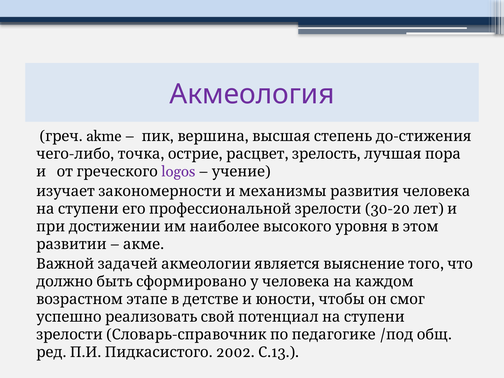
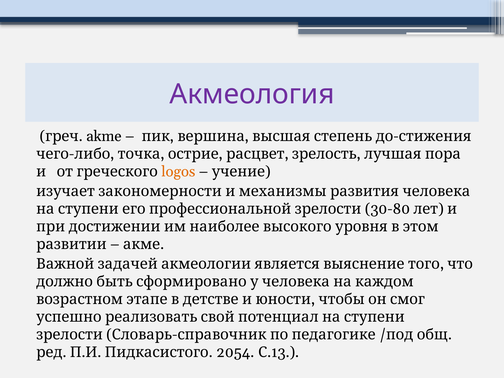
logos colour: purple -> orange
30-20: 30-20 -> 30-80
2002: 2002 -> 2054
